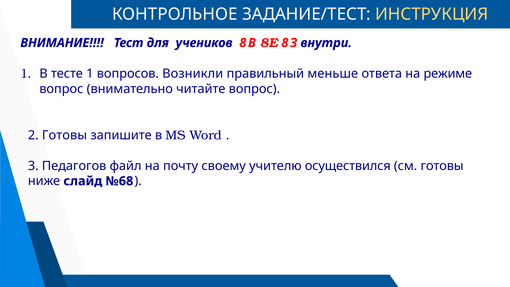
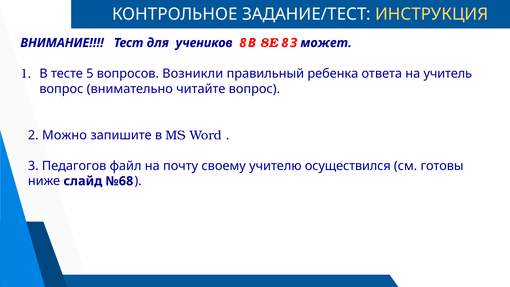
внутри: внутри -> может
тесте 1: 1 -> 5
меньше: меньше -> ребенка
режиме: режиме -> учитель
2 Готовы: Готовы -> Можно
